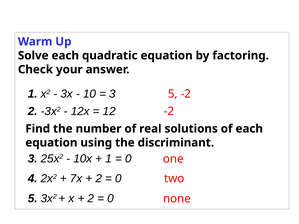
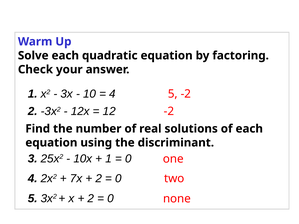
3 at (112, 94): 3 -> 4
